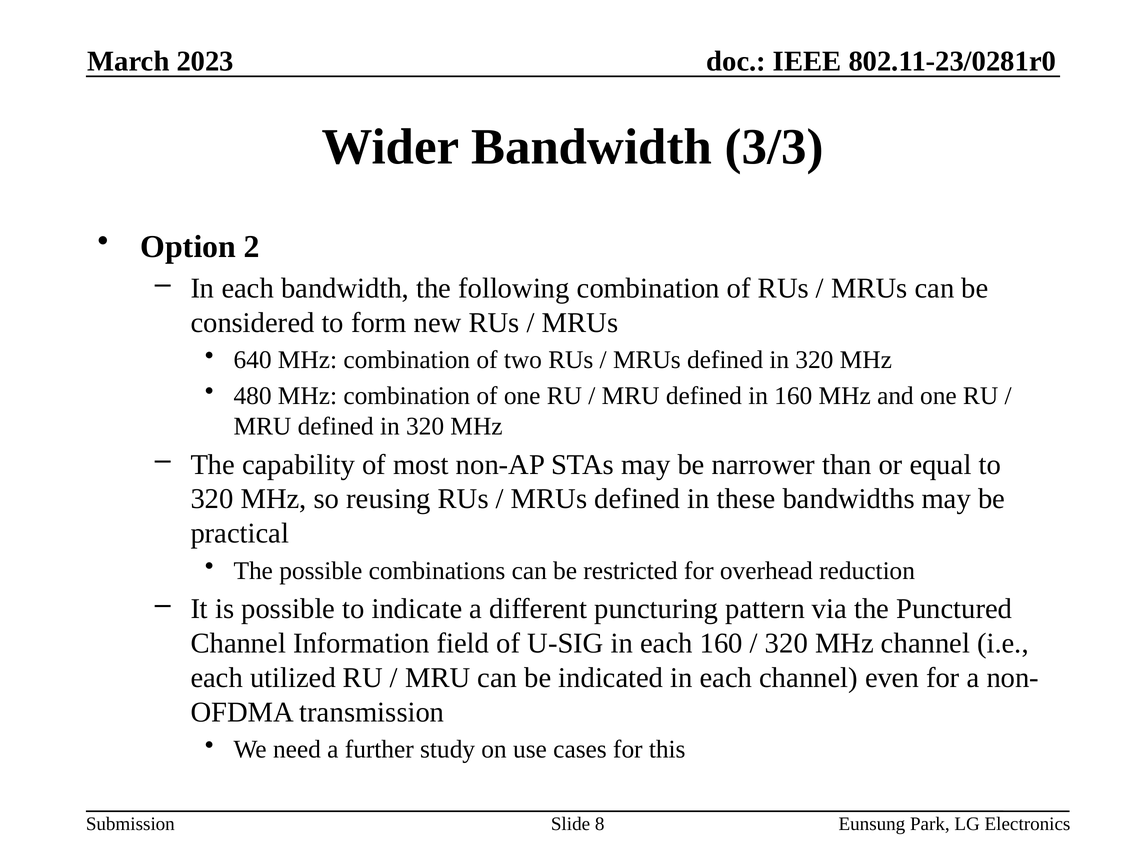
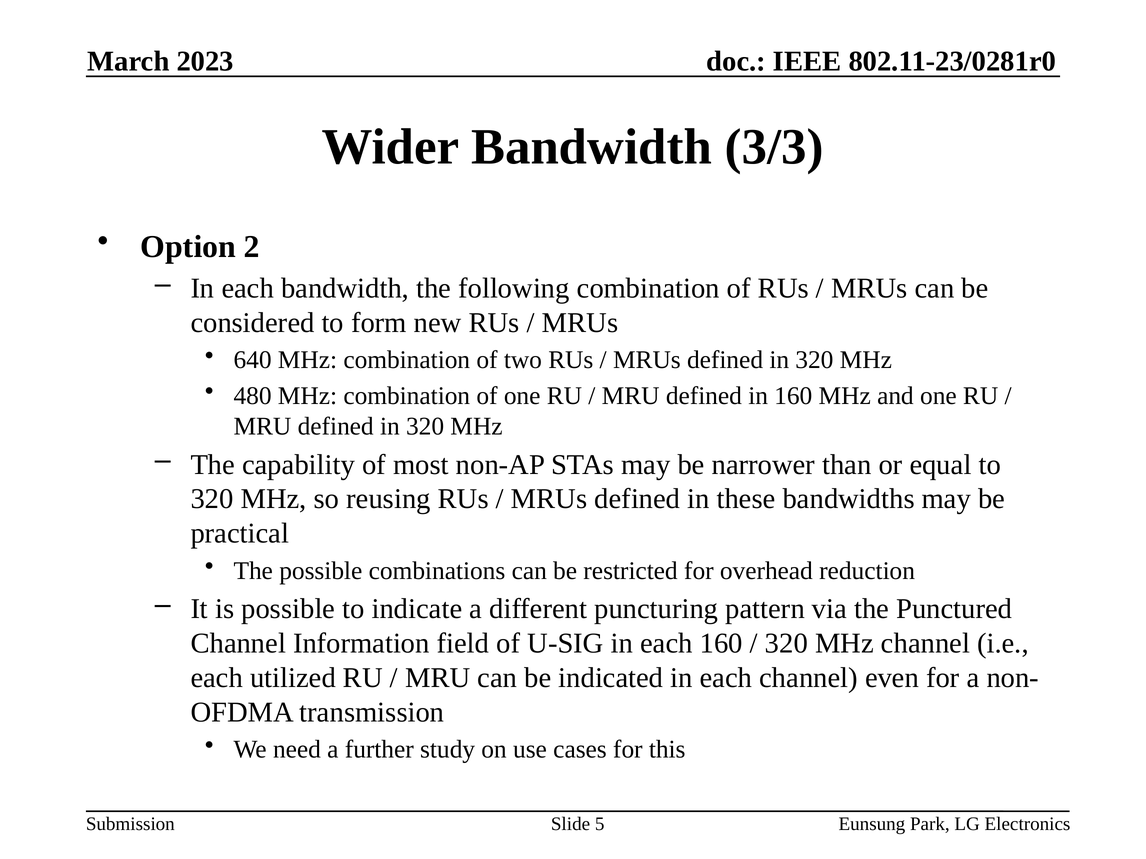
8: 8 -> 5
